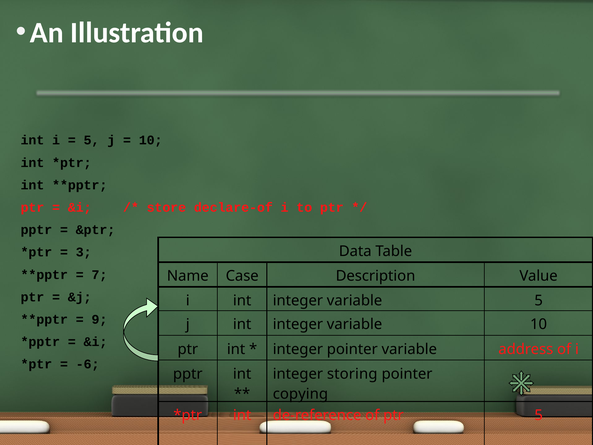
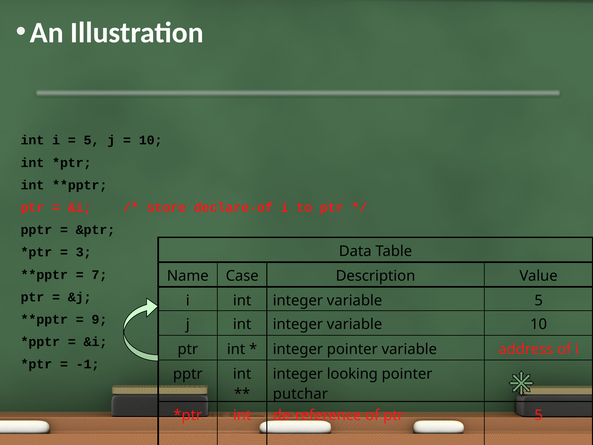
-6: -6 -> -1
storing: storing -> looking
copying: copying -> putchar
